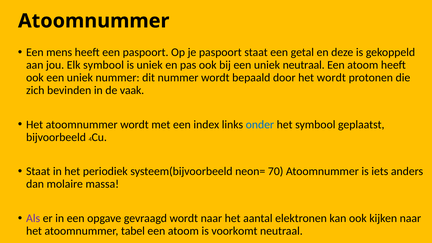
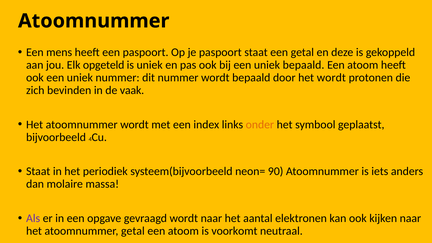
Elk symbool: symbool -> opgeteld
uniek neutraal: neutraal -> bepaald
onder colour: blue -> orange
70: 70 -> 90
atoomnummer tabel: tabel -> getal
